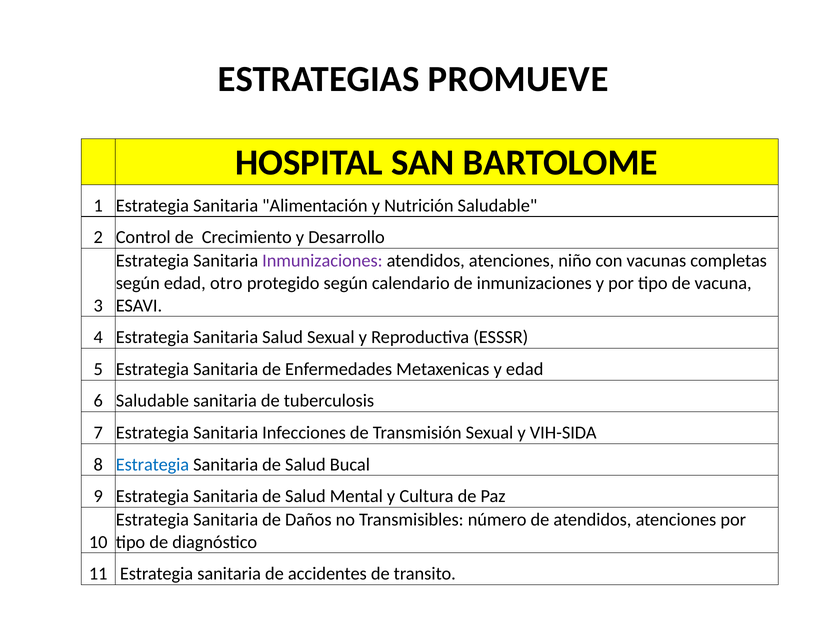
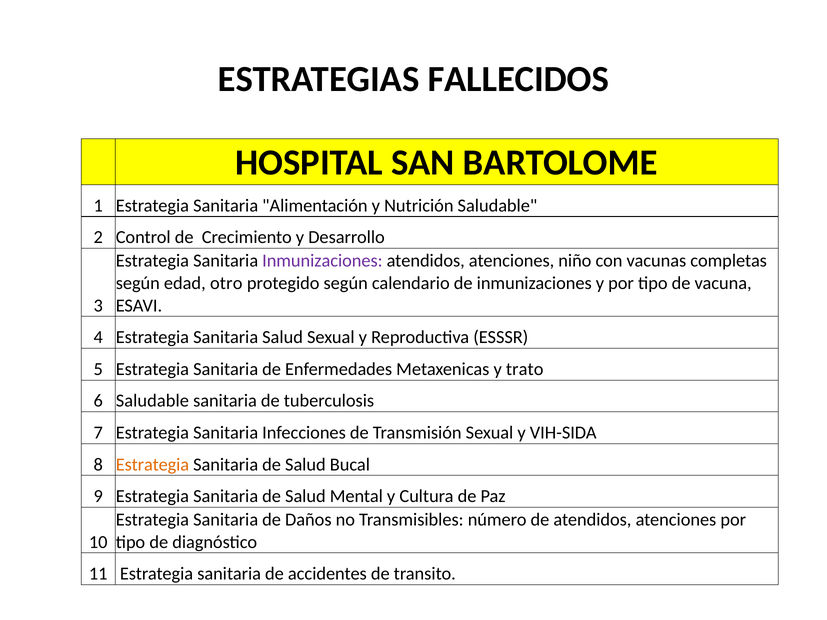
PROMUEVE: PROMUEVE -> FALLECIDOS
y edad: edad -> trato
Estrategia at (152, 465) colour: blue -> orange
